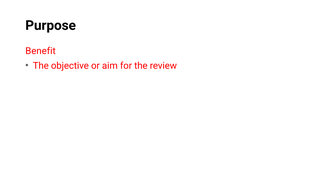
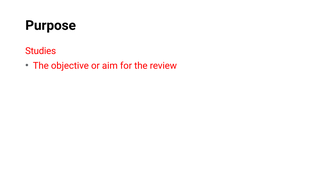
Benefit: Benefit -> Studies
